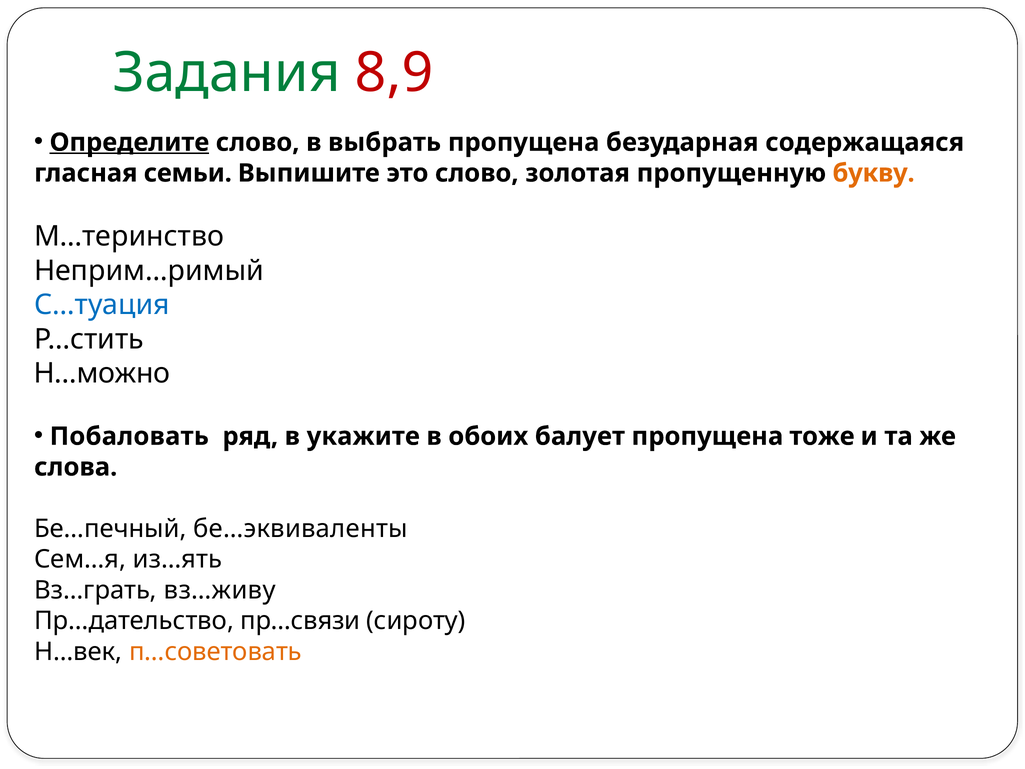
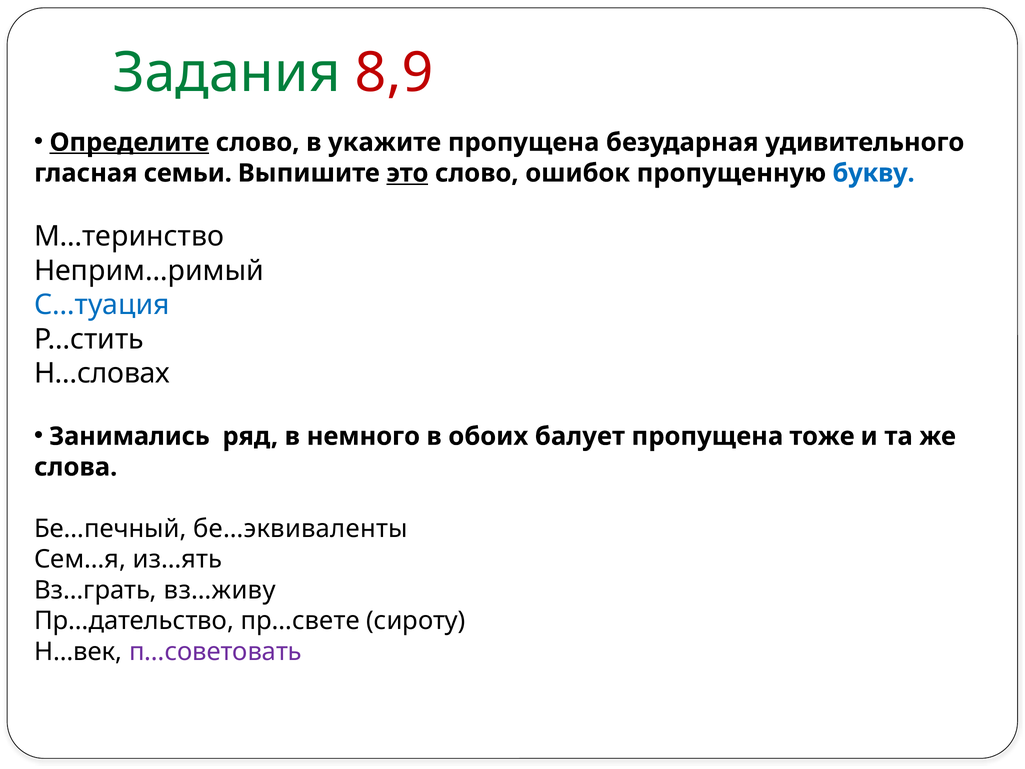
выбрать: выбрать -> укажите
содержащаяся: содержащаяся -> удивительного
это underline: none -> present
золотая: золотая -> ошибок
букву colour: orange -> blue
Н…можно: Н…можно -> Н…словах
Побаловать: Побаловать -> Занимались
укажите: укажите -> немного
пр…связи: пр…связи -> пр…свете
п…советовать colour: orange -> purple
